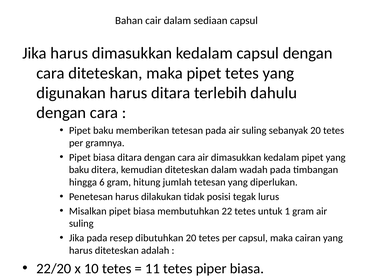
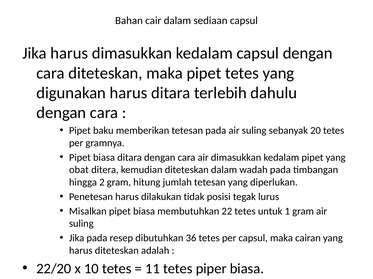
baku at (79, 170): baku -> obat
6: 6 -> 2
dibutuhkan 20: 20 -> 36
